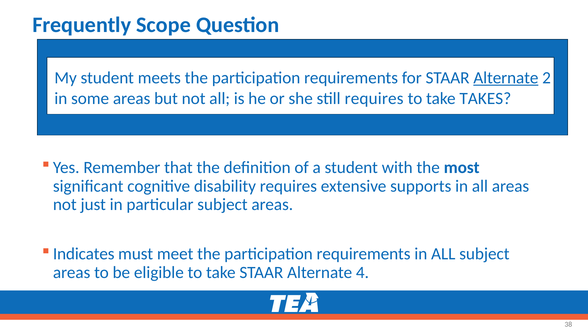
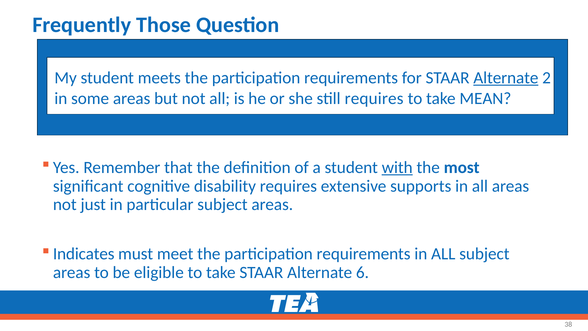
Scope: Scope -> Those
TAKES: TAKES -> MEAN
with underline: none -> present
4: 4 -> 6
